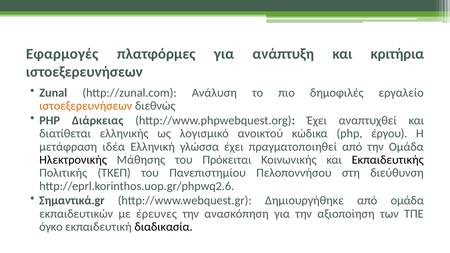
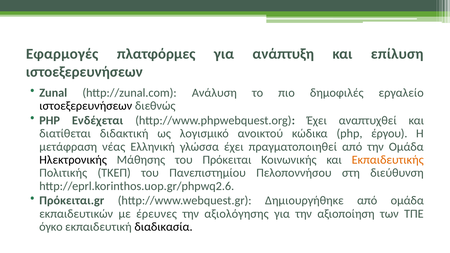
κριτήρια: κριτήρια -> επίλυση
ιστοεξερευνήσεων at (86, 106) colour: orange -> black
Διάρκειας: Διάρκειας -> Ενδέχεται
ελληνικής: ελληνικής -> διδακτική
ιδέα: ιδέα -> νέας
Εκπαιδευτικής colour: black -> orange
Σημαντικά.gr: Σημαντικά.gr -> Πρόκειται.gr
ανασκόπηση: ανασκόπηση -> αξιολόγησης
